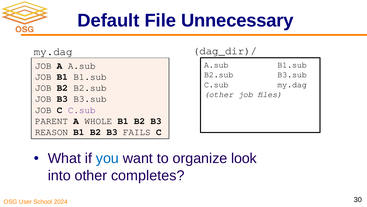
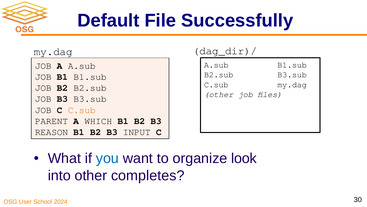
Unnecessary: Unnecessary -> Successfully
C.sub at (82, 110) colour: purple -> orange
WHOLE: WHOLE -> WHICH
FAILS: FAILS -> INPUT
